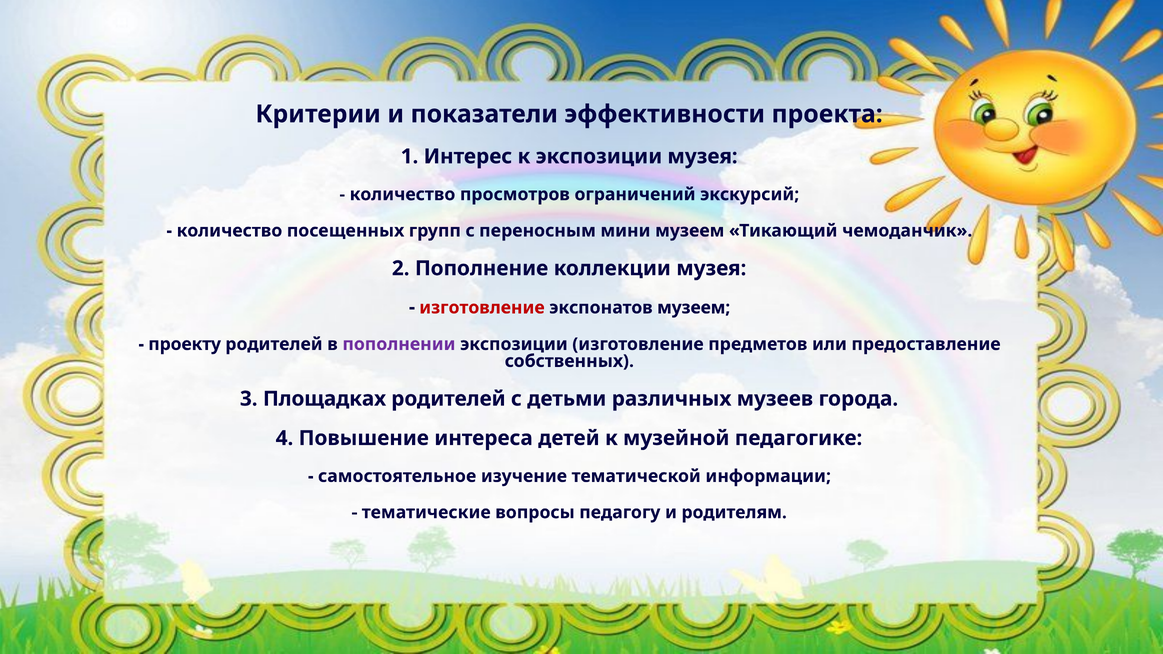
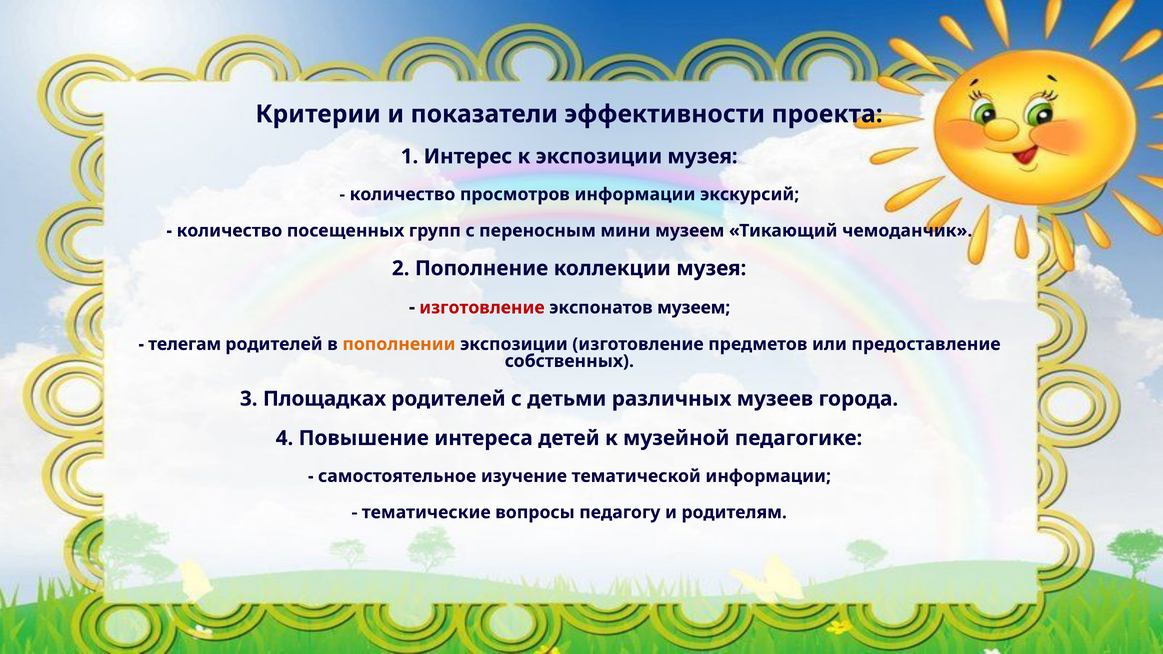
просмотров ограничений: ограничений -> информации
проекту: проекту -> телегам
пополнении colour: purple -> orange
